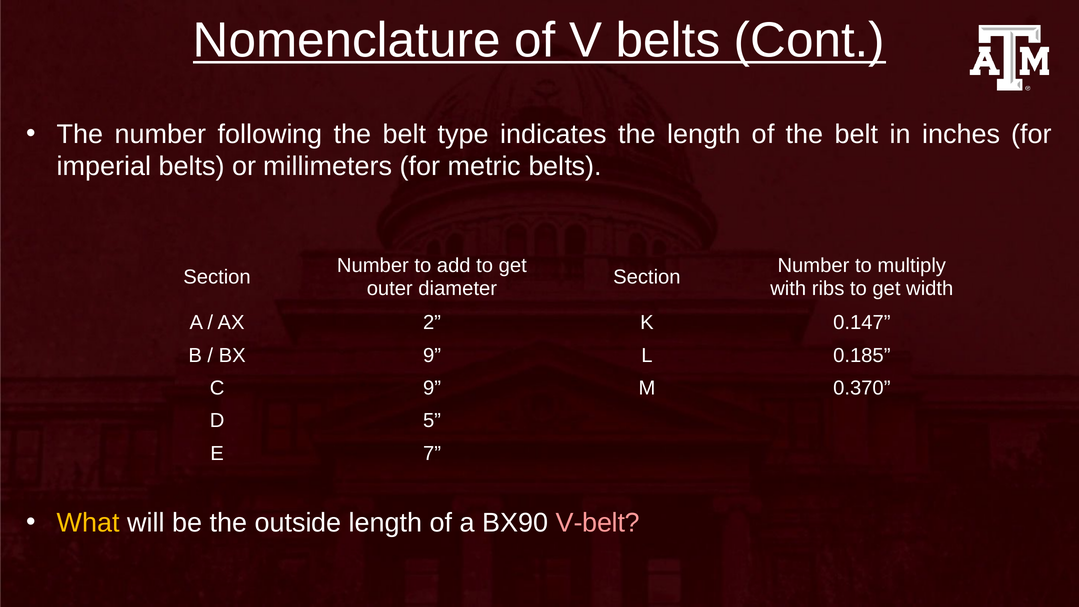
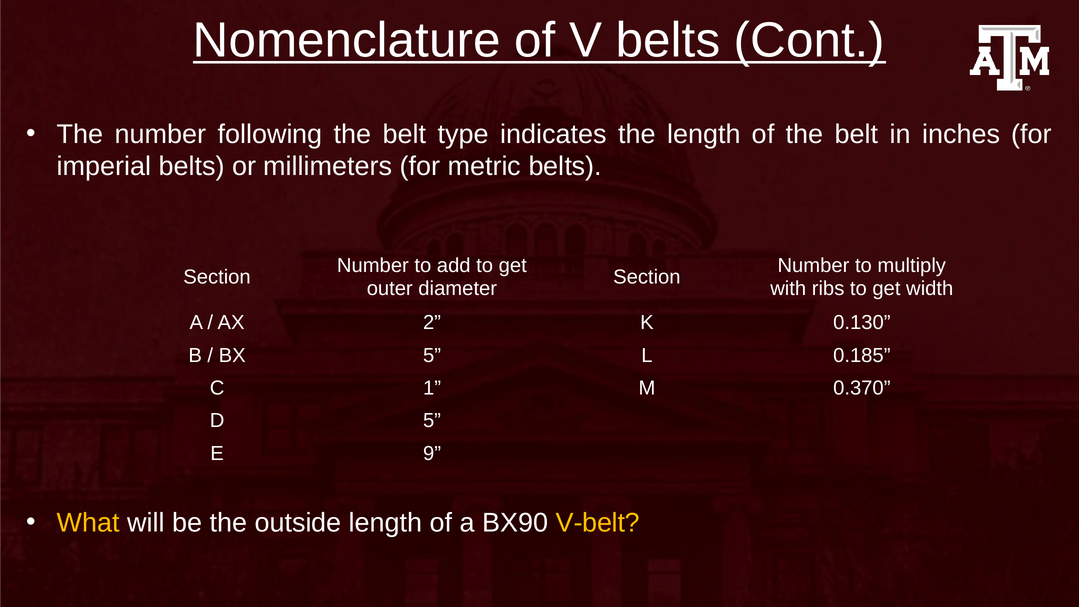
0.147: 0.147 -> 0.130
BX 9: 9 -> 5
C 9: 9 -> 1
7: 7 -> 9
V-belt colour: pink -> yellow
